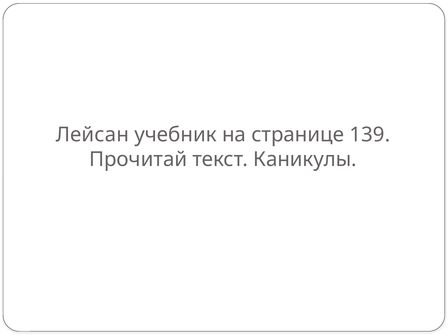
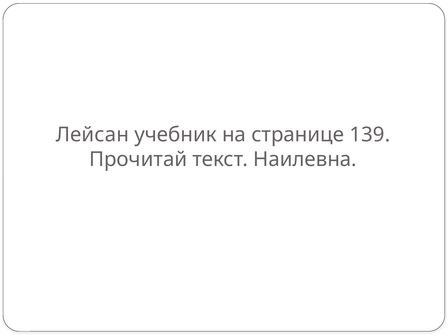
Каникулы: Каникулы -> Наилевна
